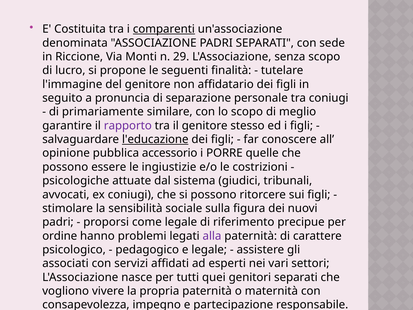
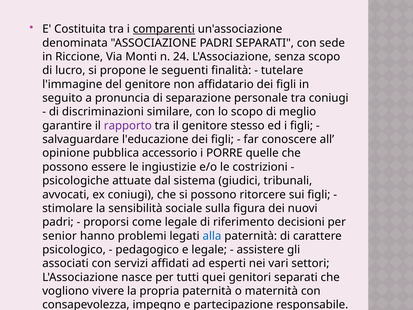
29: 29 -> 24
primariamente: primariamente -> discriminazioni
l'educazione underline: present -> none
precipue: precipue -> decisioni
ordine: ordine -> senior
alla colour: purple -> blue
